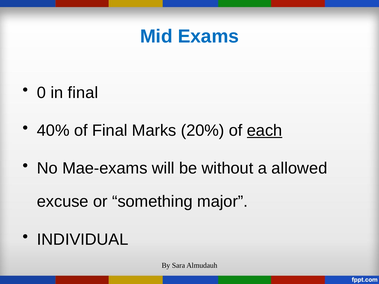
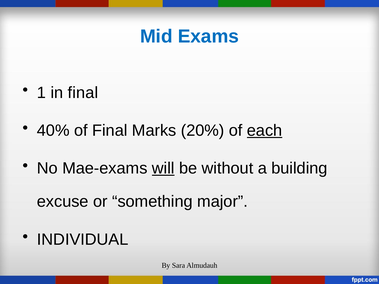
0: 0 -> 1
will underline: none -> present
allowed: allowed -> building
